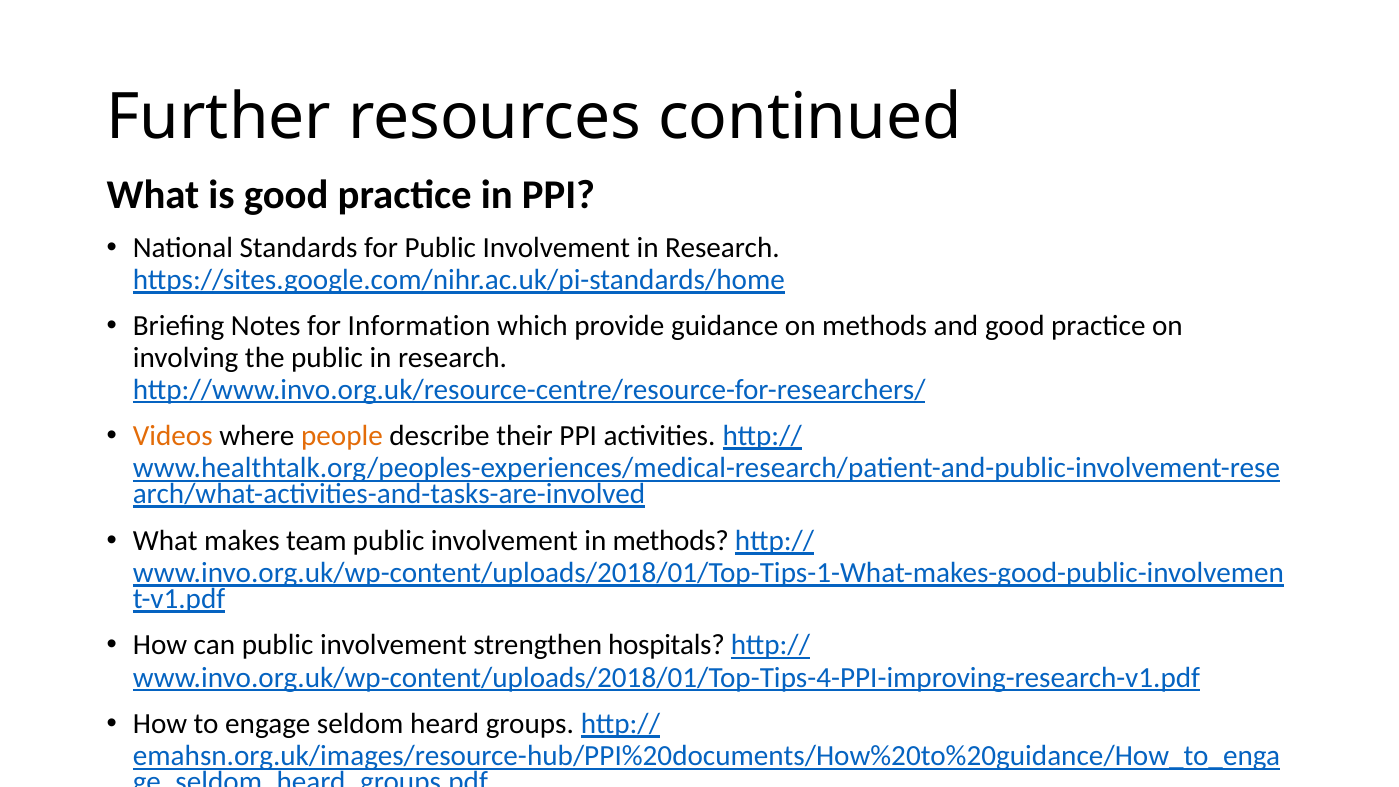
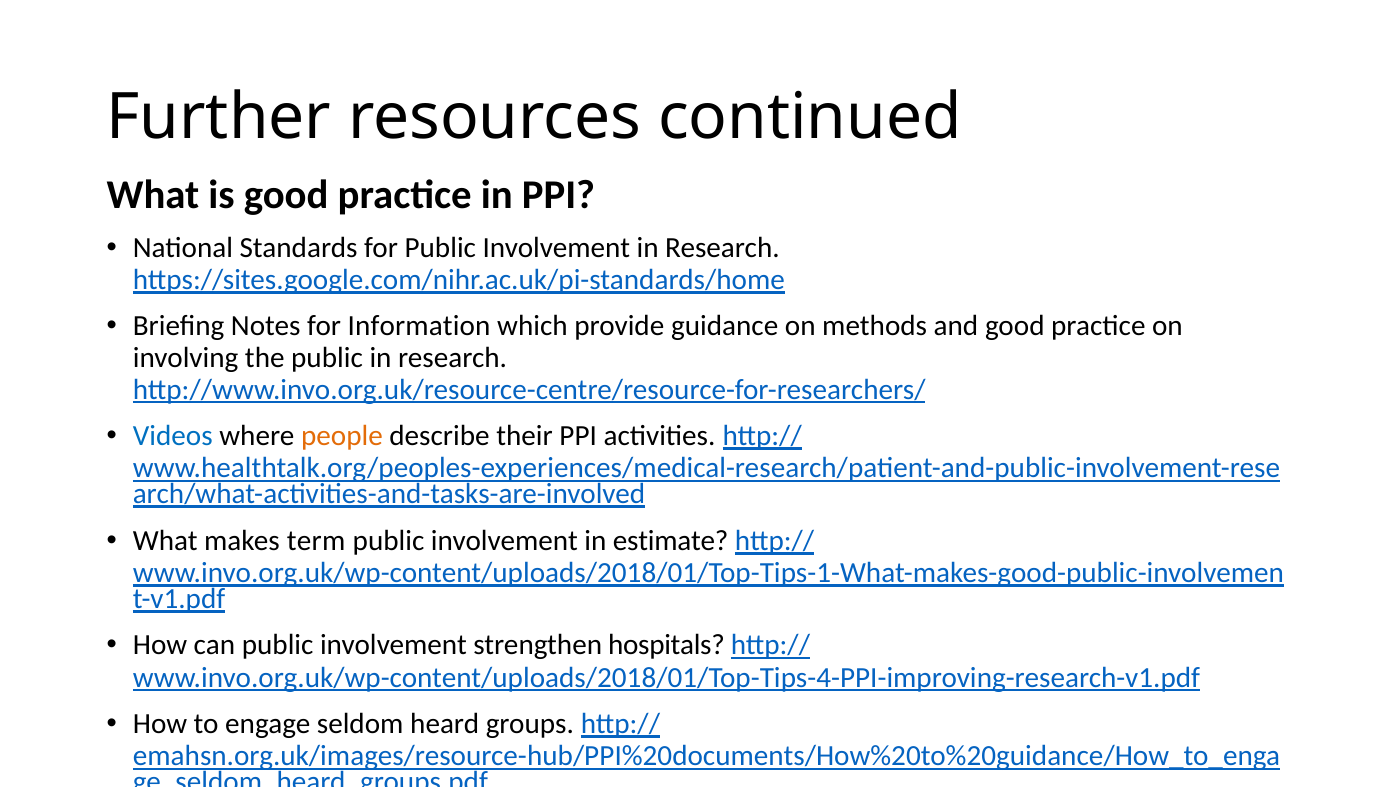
Videos colour: orange -> blue
team: team -> term
in methods: methods -> estimate
